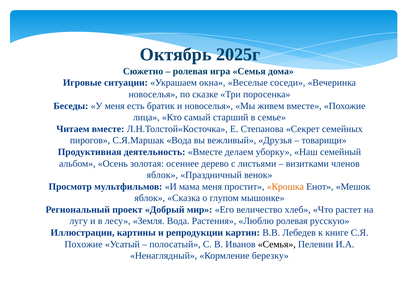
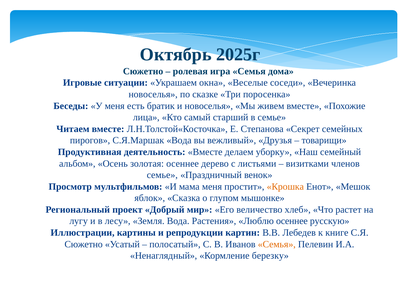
яблок at (162, 175): яблок -> семье
Люблю ролевая: ролевая -> осеннее
Похожие at (84, 244): Похожие -> Сюжетно
Семья at (277, 244) colour: black -> orange
